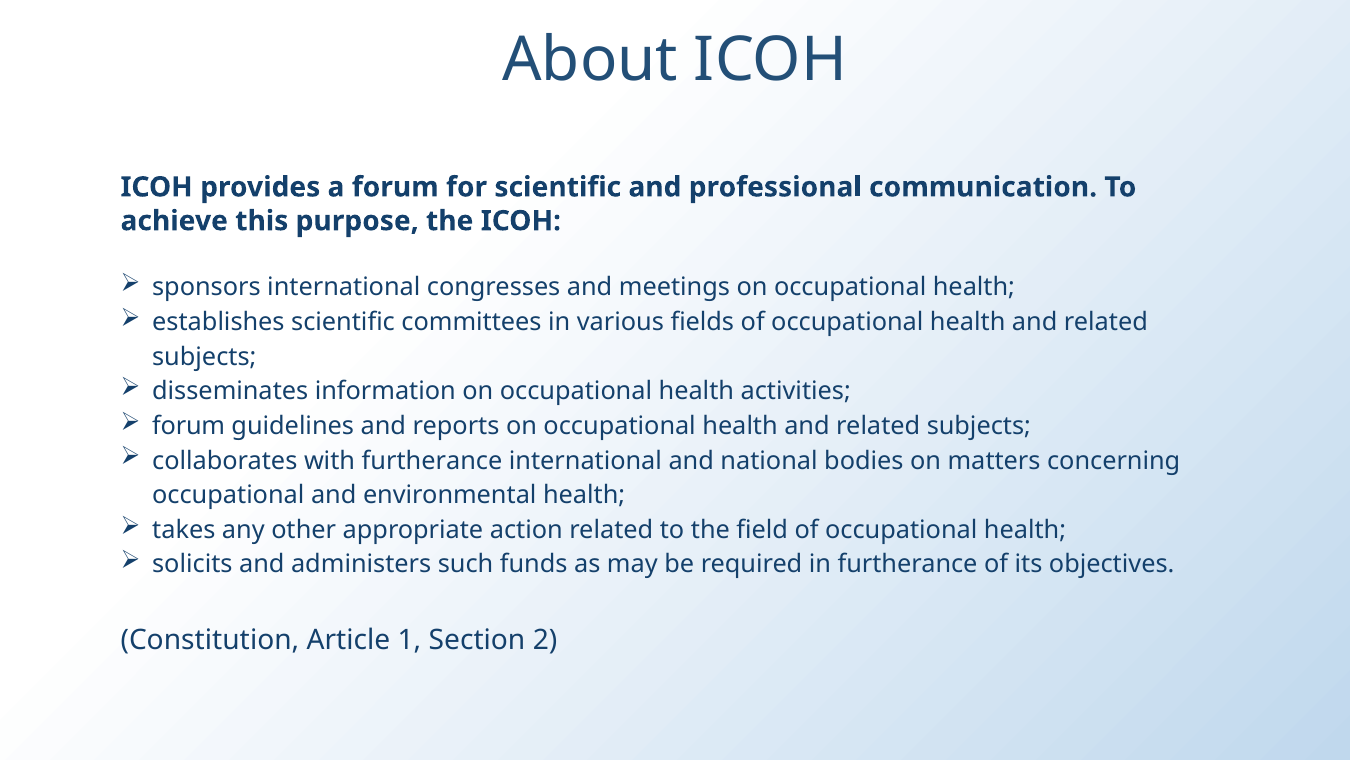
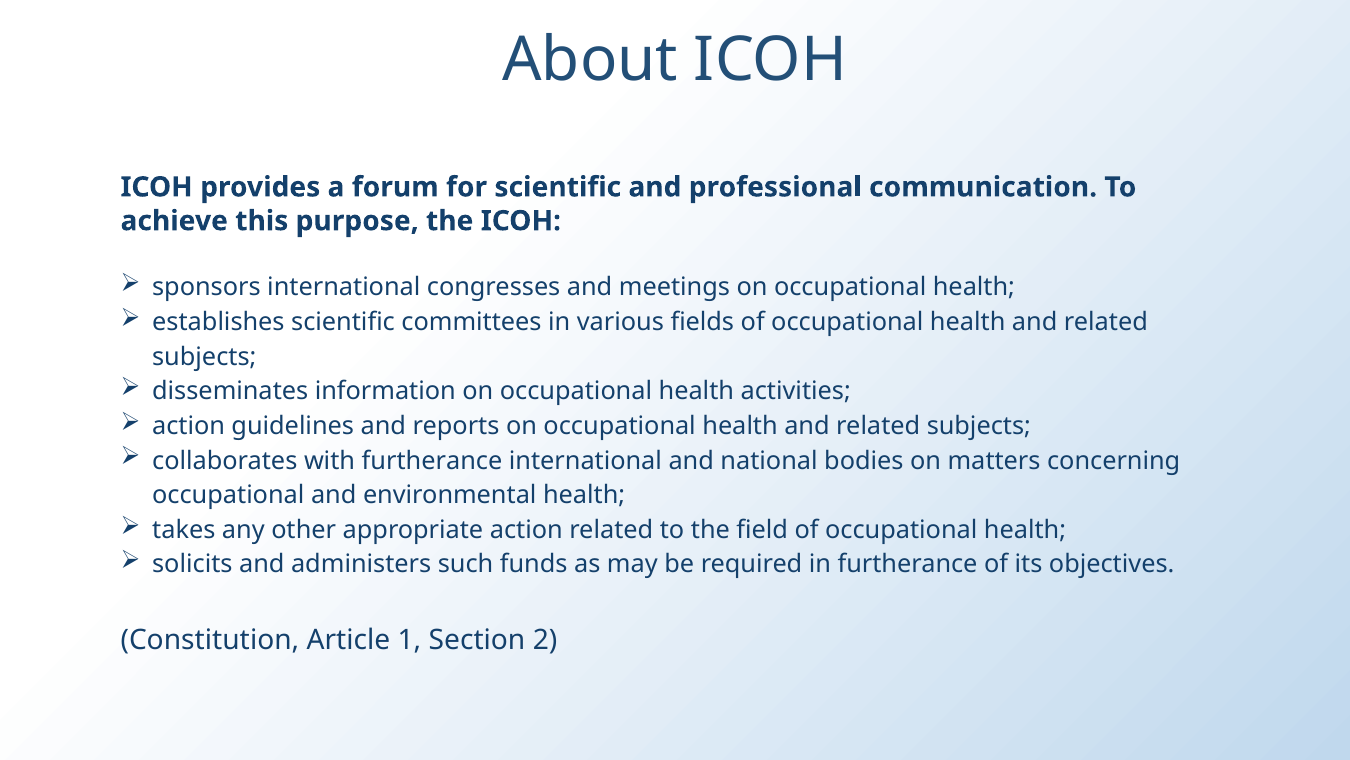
forum at (189, 426): forum -> action
